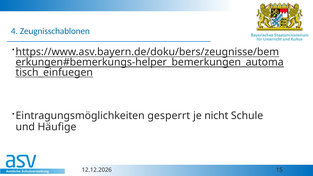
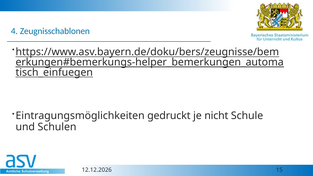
gesperrt: gesperrt -> gedruckt
Häufige: Häufige -> Schulen
